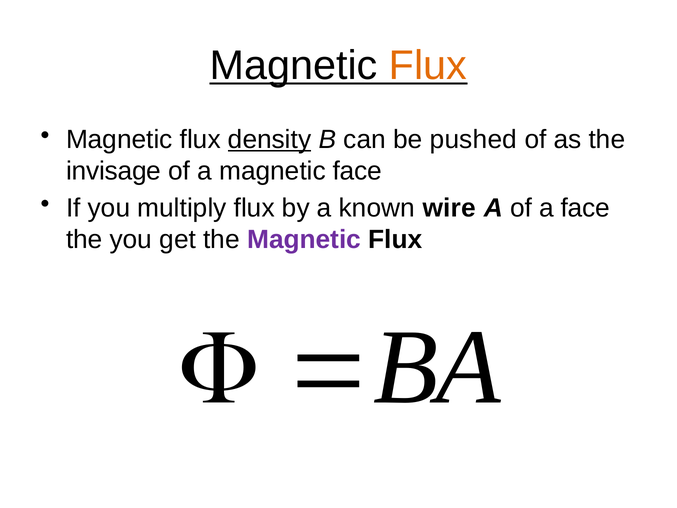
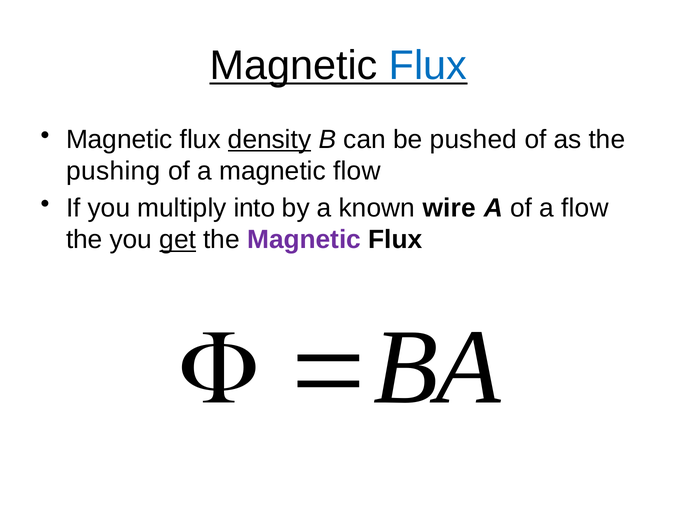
Flux at (428, 66) colour: orange -> blue
invisage: invisage -> pushing
magnetic face: face -> flow
multiply flux: flux -> into
a face: face -> flow
get underline: none -> present
